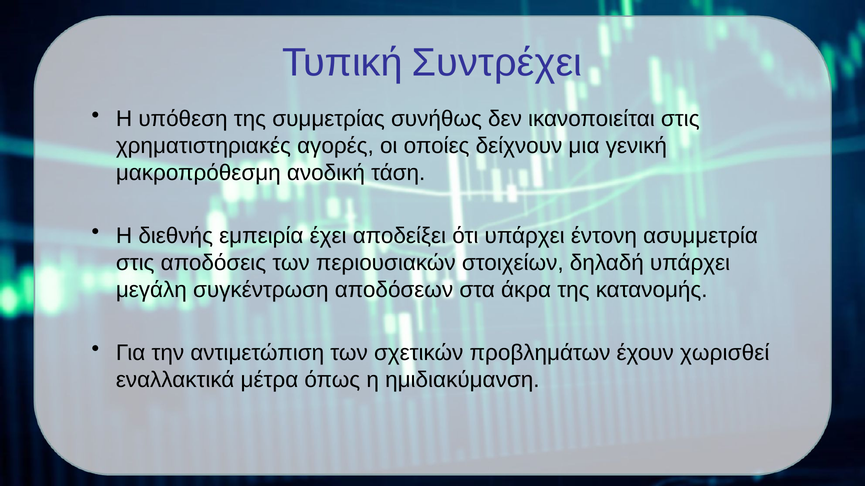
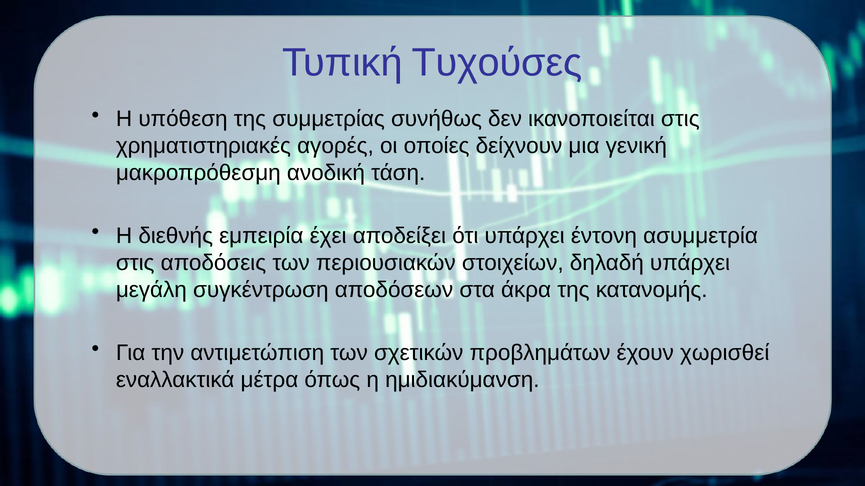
Συντρέχει: Συντρέχει -> Τυχούσες
